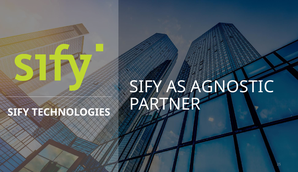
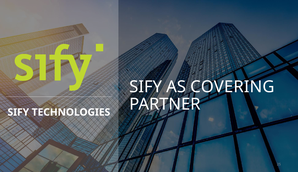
AGNOSTIC: AGNOSTIC -> COVERING
